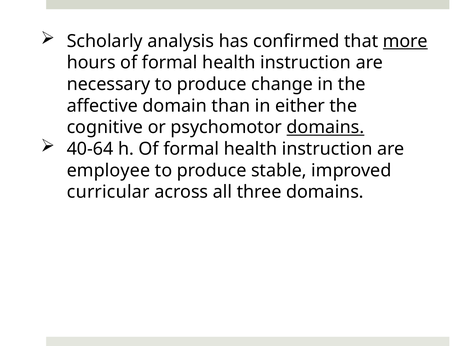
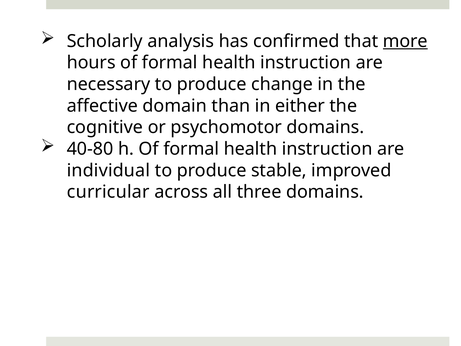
domains at (325, 127) underline: present -> none
40-64: 40-64 -> 40-80
employee: employee -> individual
